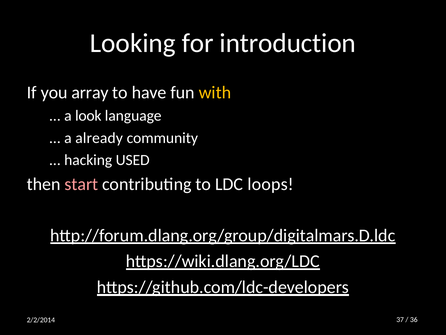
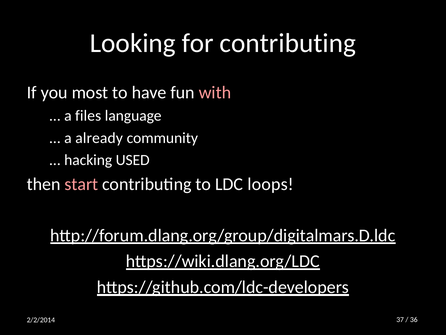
for introduction: introduction -> contributing
array: array -> most
with colour: yellow -> pink
look: look -> files
